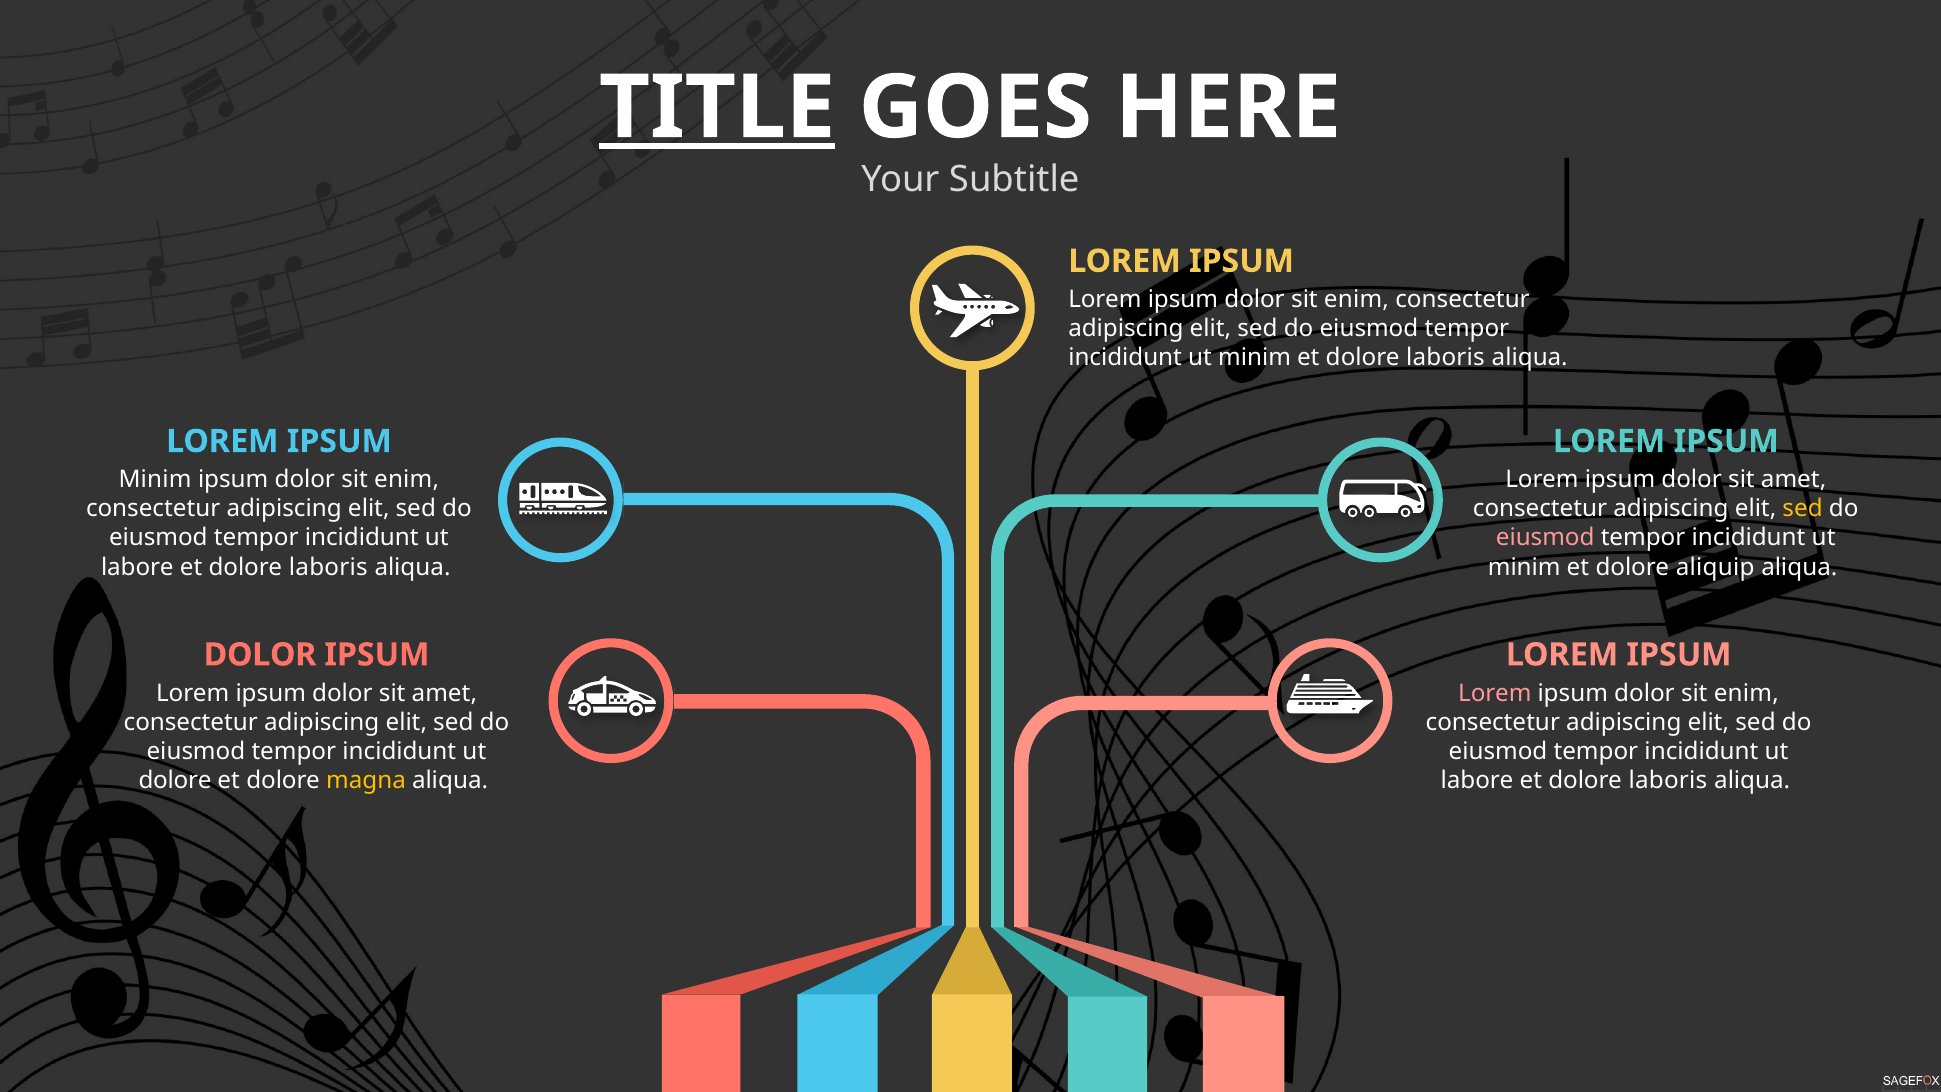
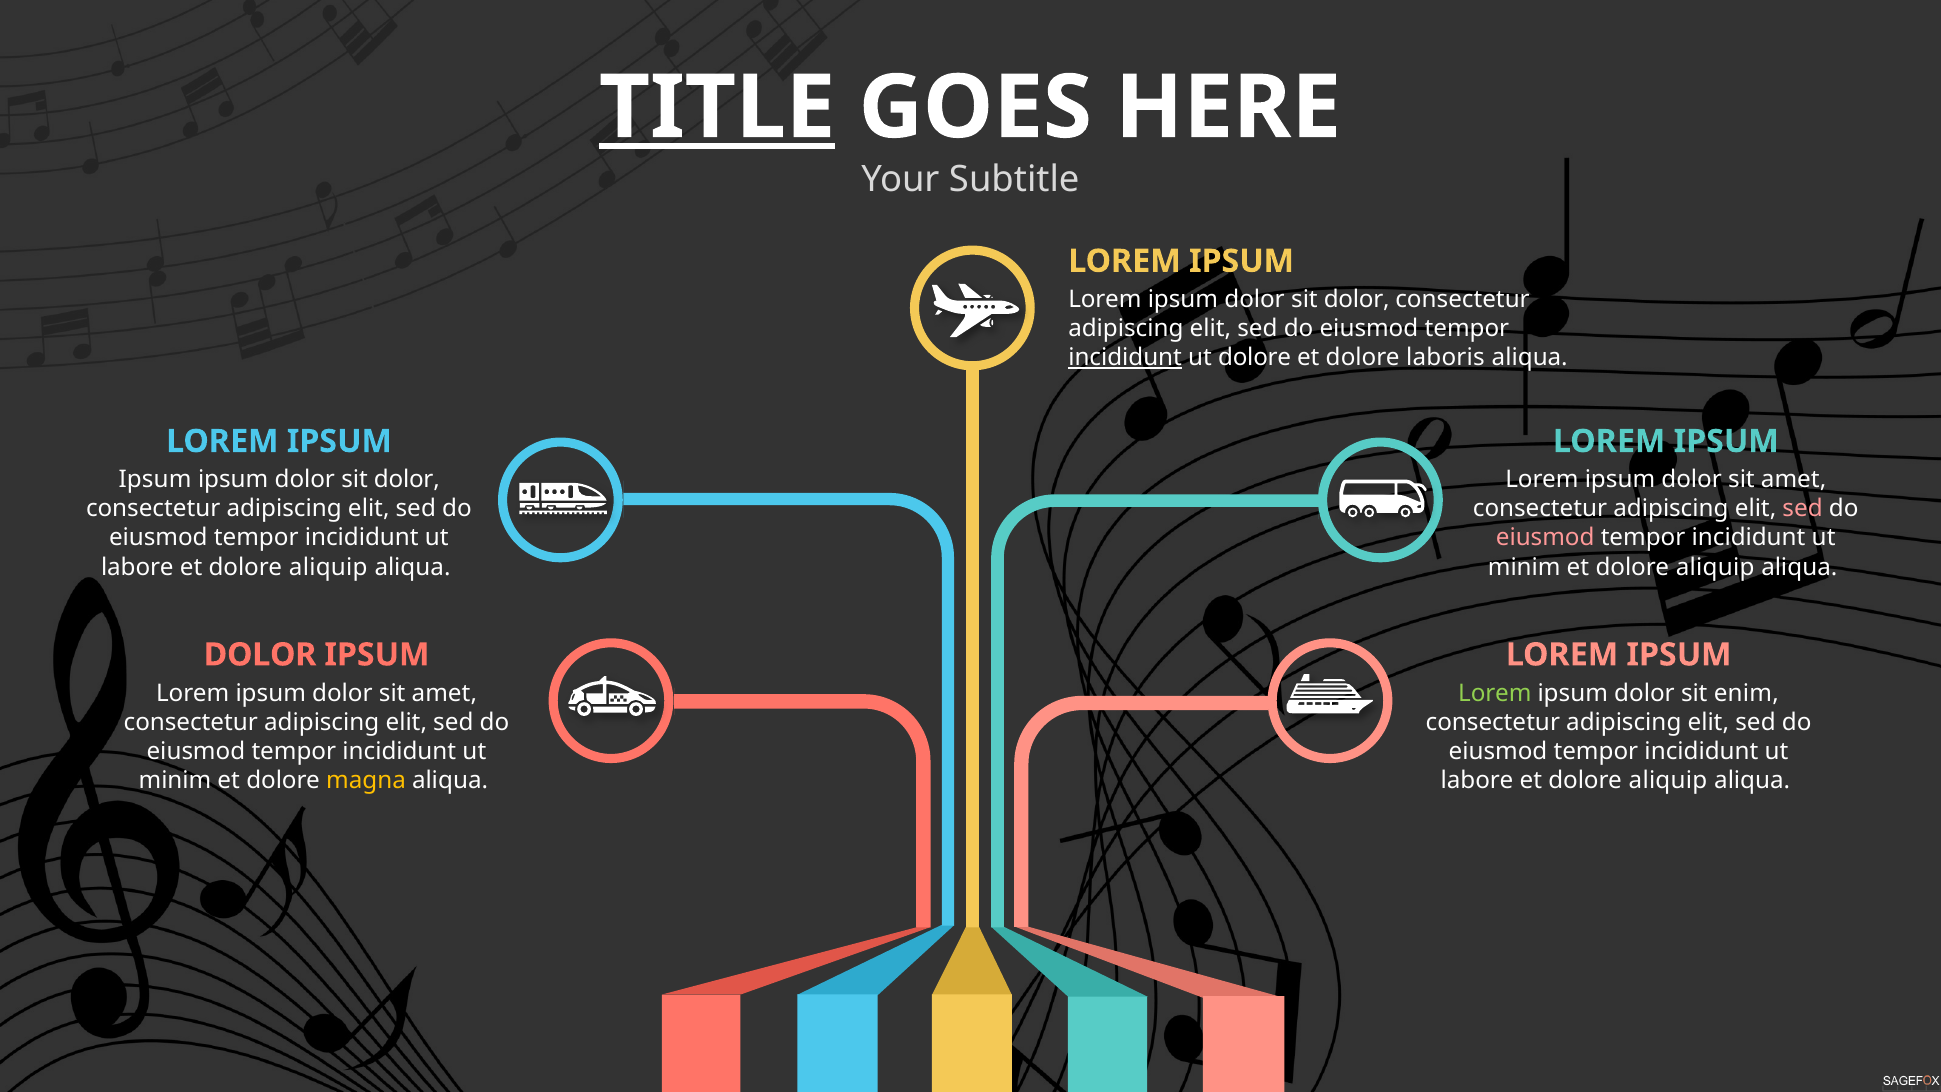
enim at (1356, 299): enim -> dolor
incididunt at (1125, 358) underline: none -> present
minim at (1255, 358): minim -> dolore
Minim at (155, 480): Minim -> Ipsum
enim at (407, 480): enim -> dolor
sed at (1803, 509) colour: yellow -> pink
laboris at (328, 567): laboris -> aliquip
Lorem at (1495, 693) colour: pink -> light green
dolore at (175, 780): dolore -> minim
laboris at (1668, 780): laboris -> aliquip
